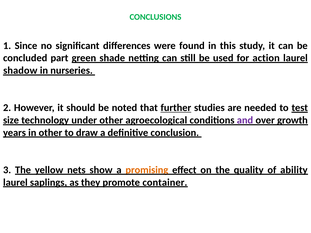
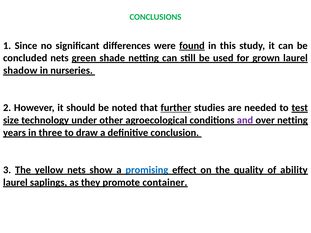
found underline: none -> present
concluded part: part -> nets
action: action -> grown
over growth: growth -> netting
in other: other -> three
promising colour: orange -> blue
